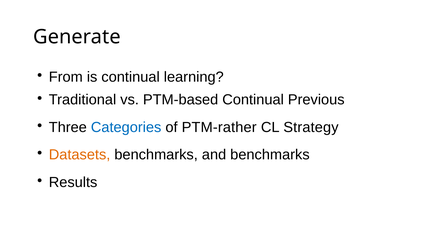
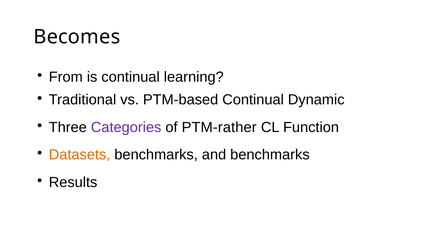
Generate: Generate -> Becomes
Previous: Previous -> Dynamic
Categories colour: blue -> purple
Strategy: Strategy -> Function
